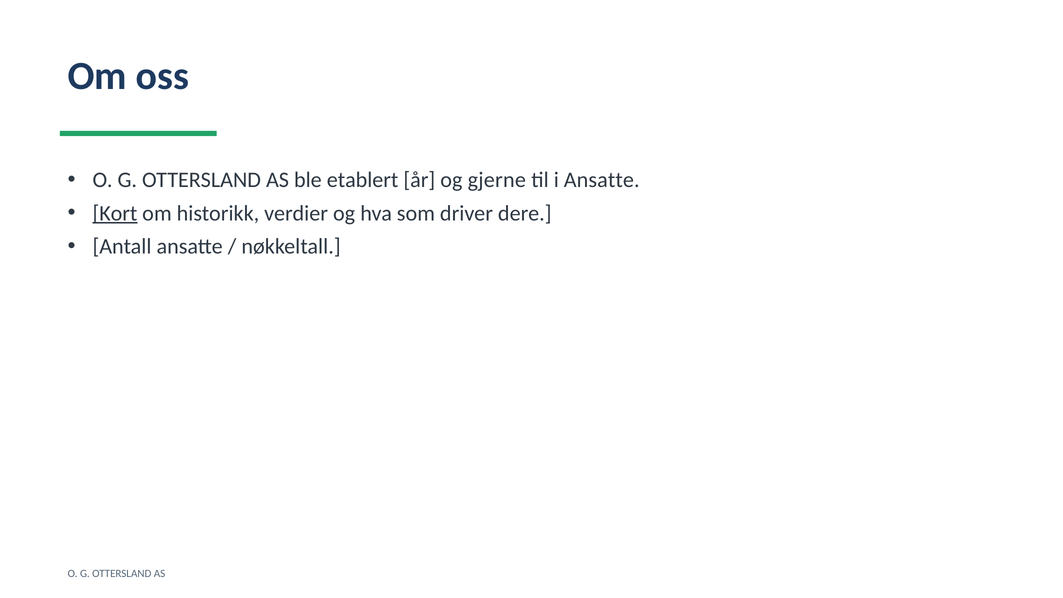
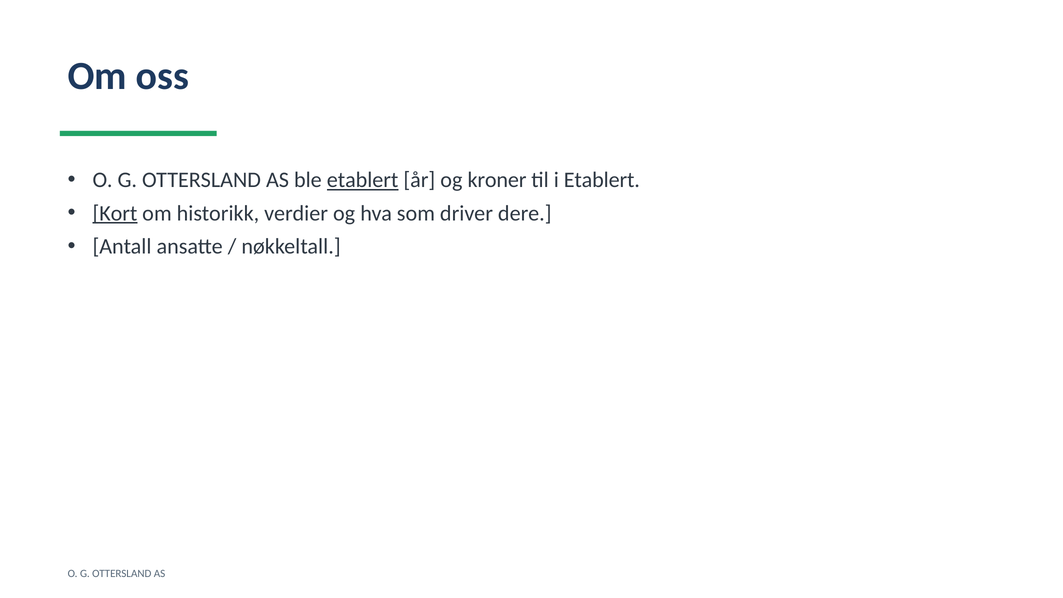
etablert at (363, 180) underline: none -> present
gjerne: gjerne -> kroner
i Ansatte: Ansatte -> Etablert
